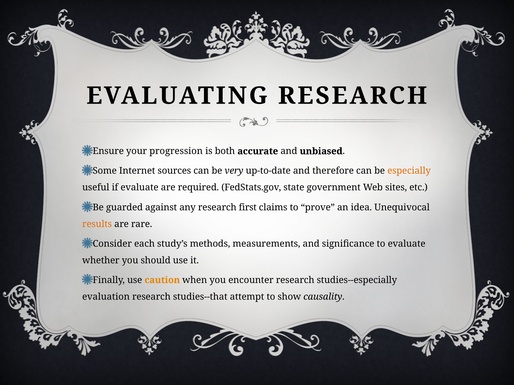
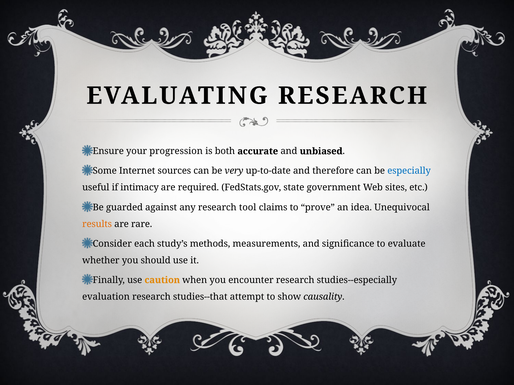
especially colour: orange -> blue
if evaluate: evaluate -> intimacy
first: first -> tool
